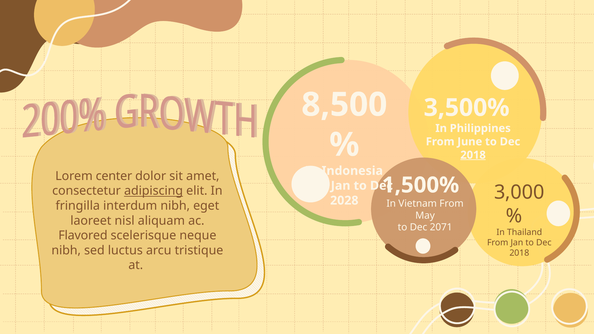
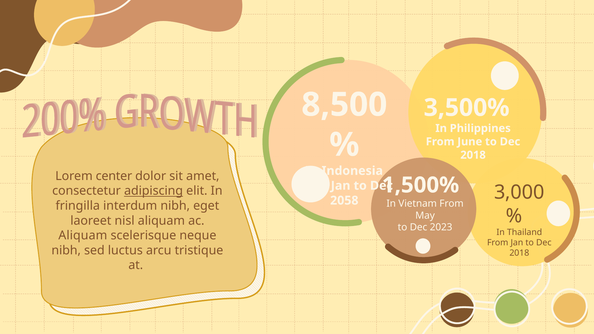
2018 at (473, 155) underline: present -> none
2028: 2028 -> 2058
2071: 2071 -> 2023
Flavored at (83, 236): Flavored -> Aliquam
